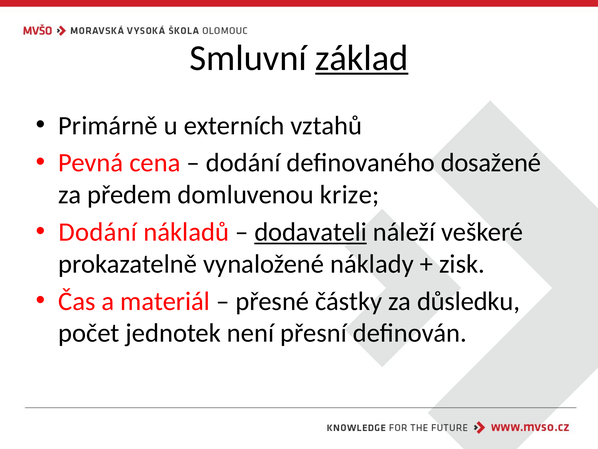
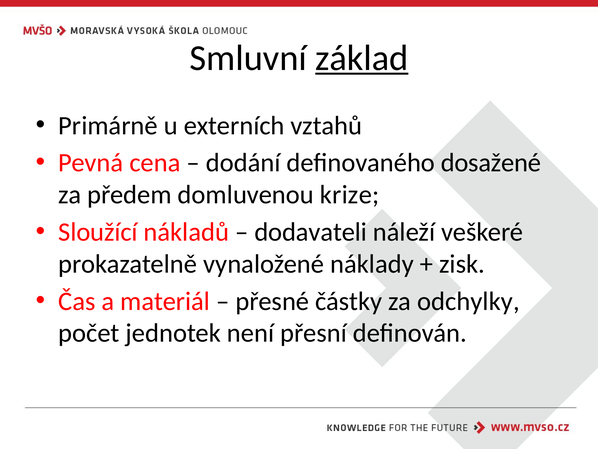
Dodání at (98, 232): Dodání -> Sloužící
dodavateli underline: present -> none
důsledku: důsledku -> odchylky
